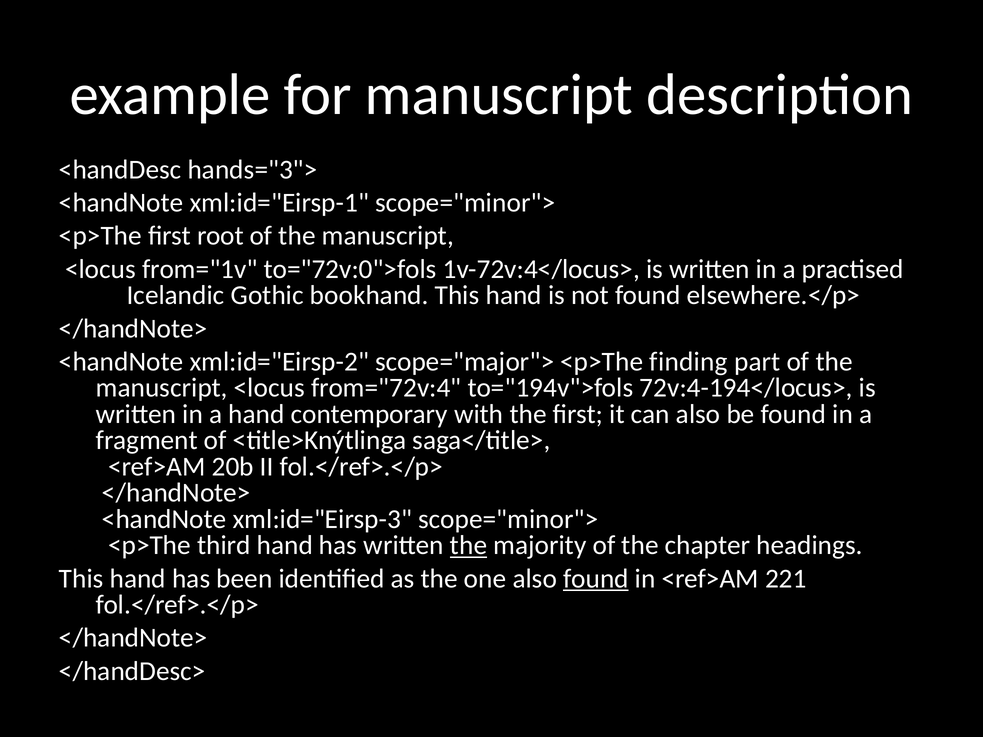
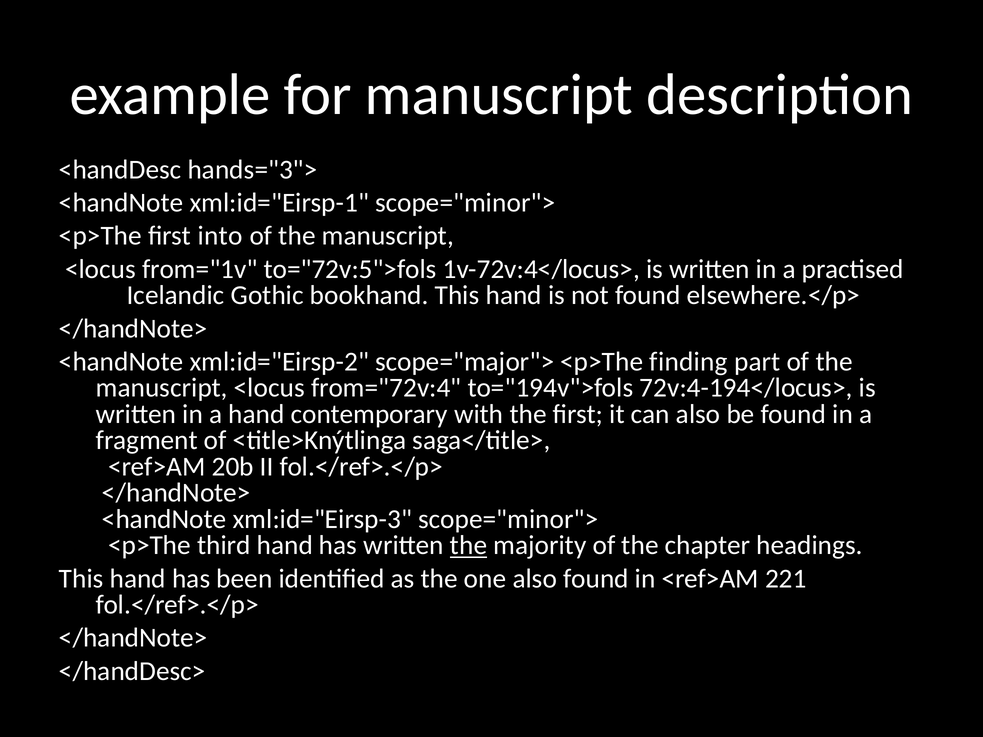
root: root -> into
to="72v:0">fols: to="72v:0">fols -> to="72v:5">fols
found at (596, 579) underline: present -> none
